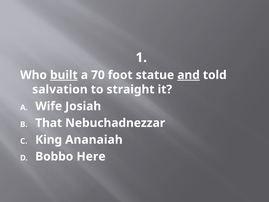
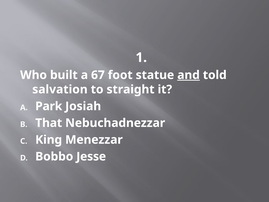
built underline: present -> none
70: 70 -> 67
Wife: Wife -> Park
Ananaiah: Ananaiah -> Menezzar
Here: Here -> Jesse
